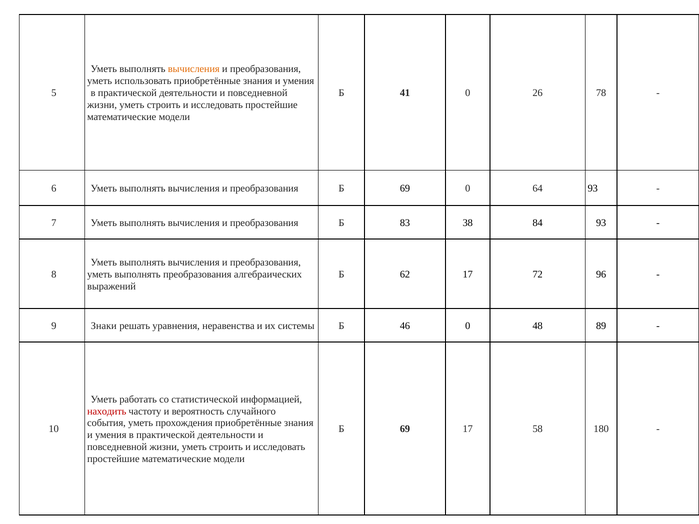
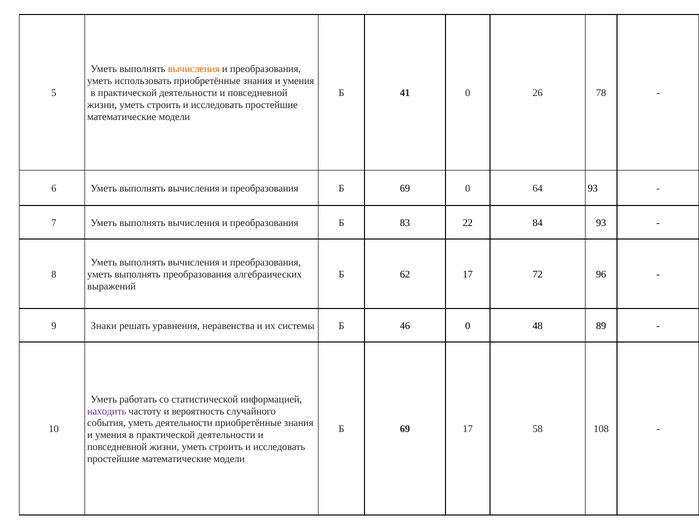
38: 38 -> 22
находить colour: red -> purple
уметь прохождения: прохождения -> деятельности
180: 180 -> 108
